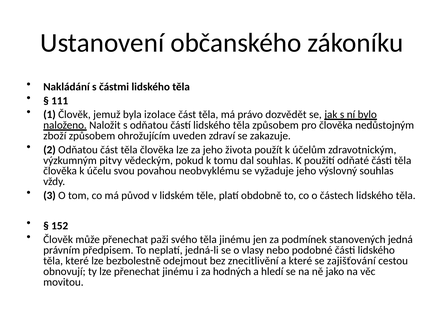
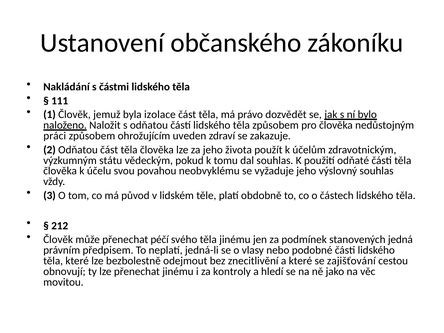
zboží: zboží -> práci
pitvy: pitvy -> státu
152: 152 -> 212
paži: paži -> péčí
hodných: hodných -> kontroly
